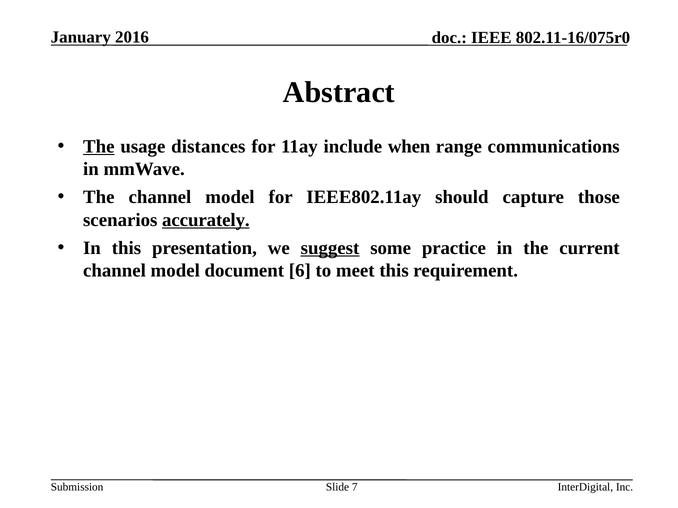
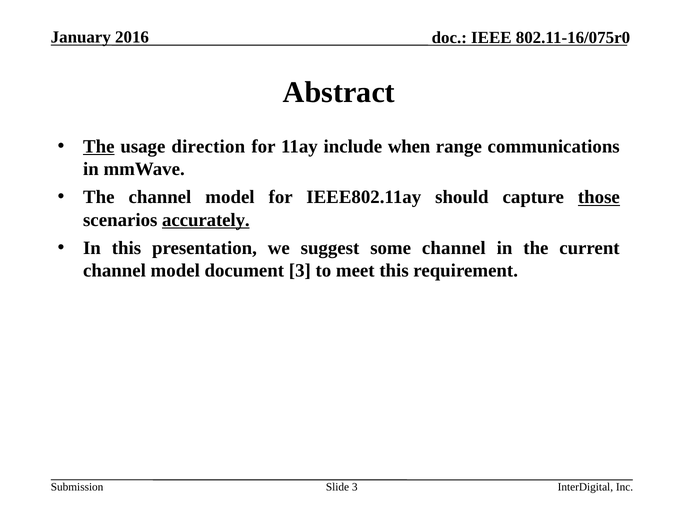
distances: distances -> direction
those underline: none -> present
suggest underline: present -> none
some practice: practice -> channel
document 6: 6 -> 3
Slide 7: 7 -> 3
